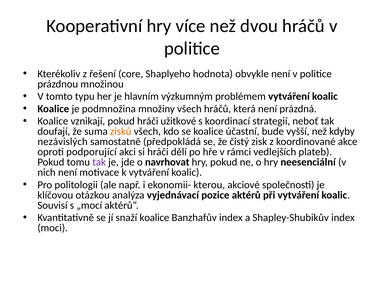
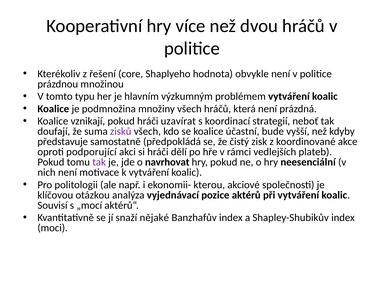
užitkové: užitkové -> uzavírat
zisků colour: orange -> purple
nezávislých: nezávislých -> představuje
snaží koalice: koalice -> nějaké
